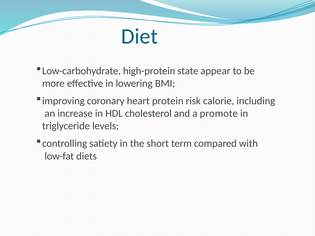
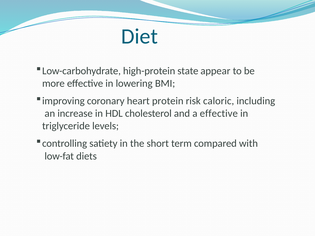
calorie: calorie -> caloric
a promote: promote -> effective
